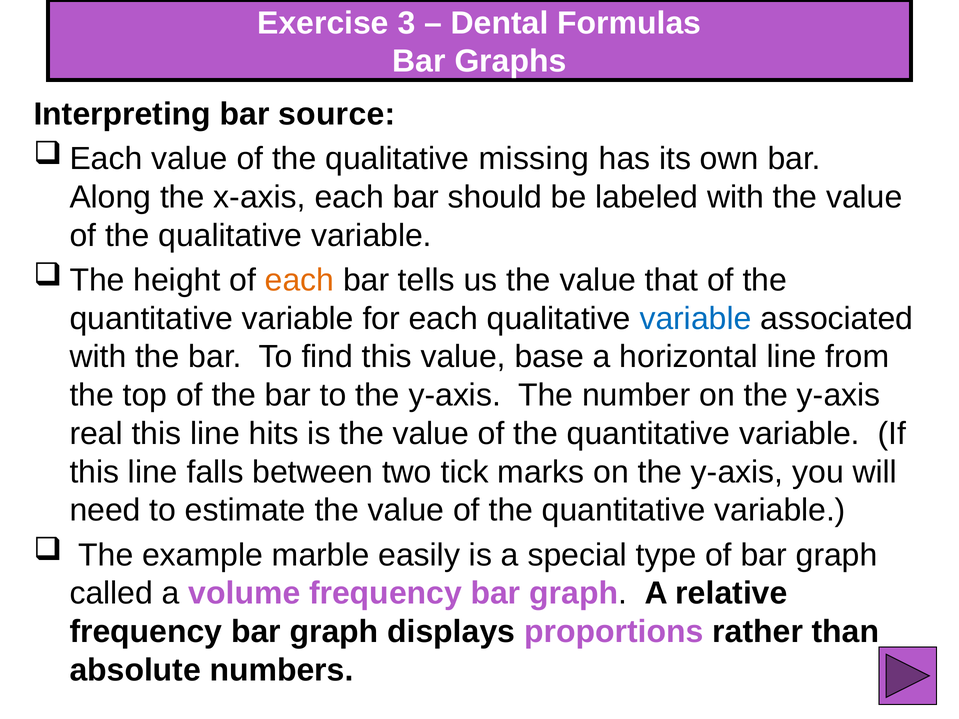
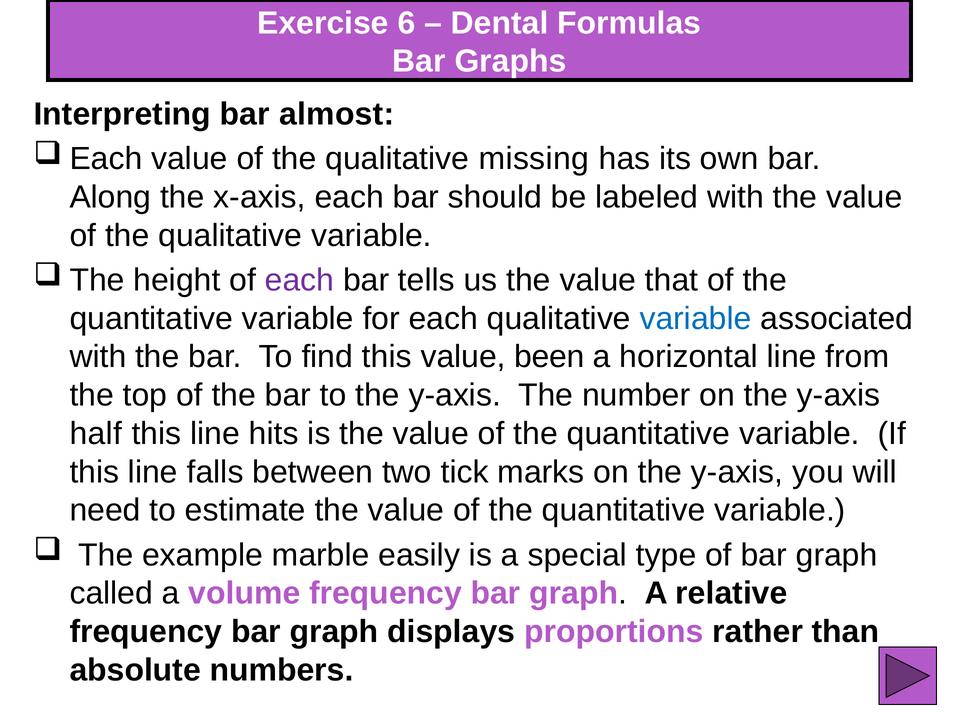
3: 3 -> 6
source: source -> almost
each at (300, 280) colour: orange -> purple
base: base -> been
real: real -> half
